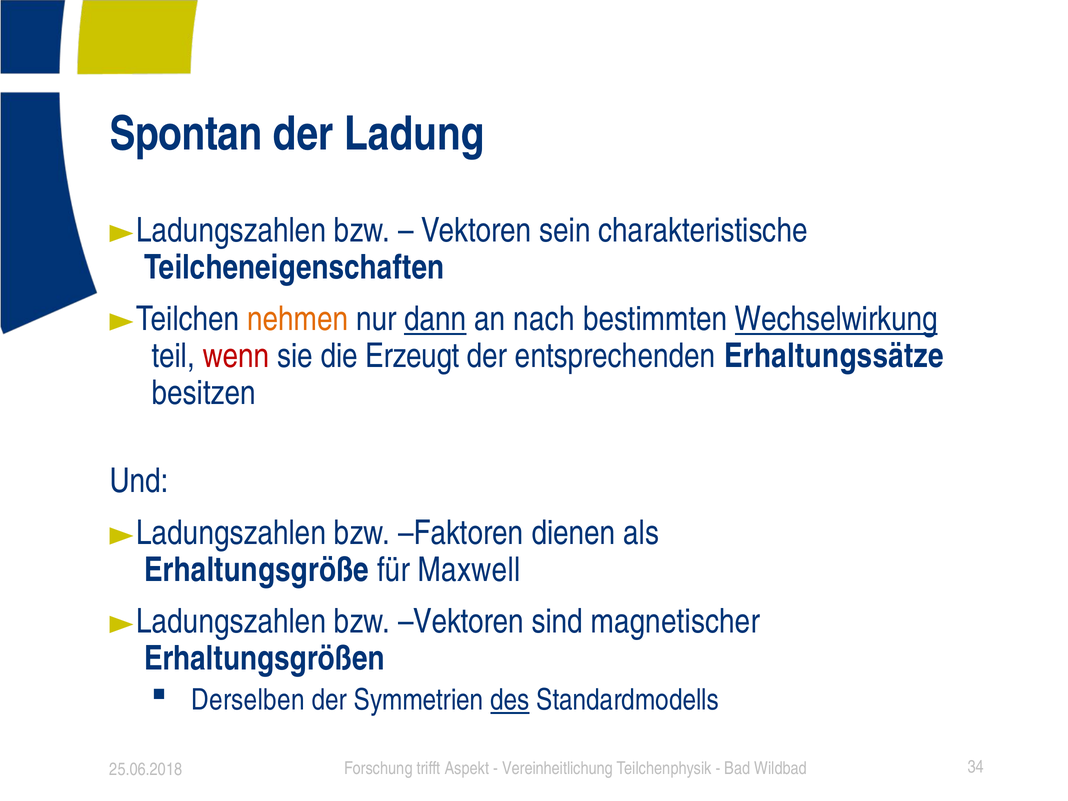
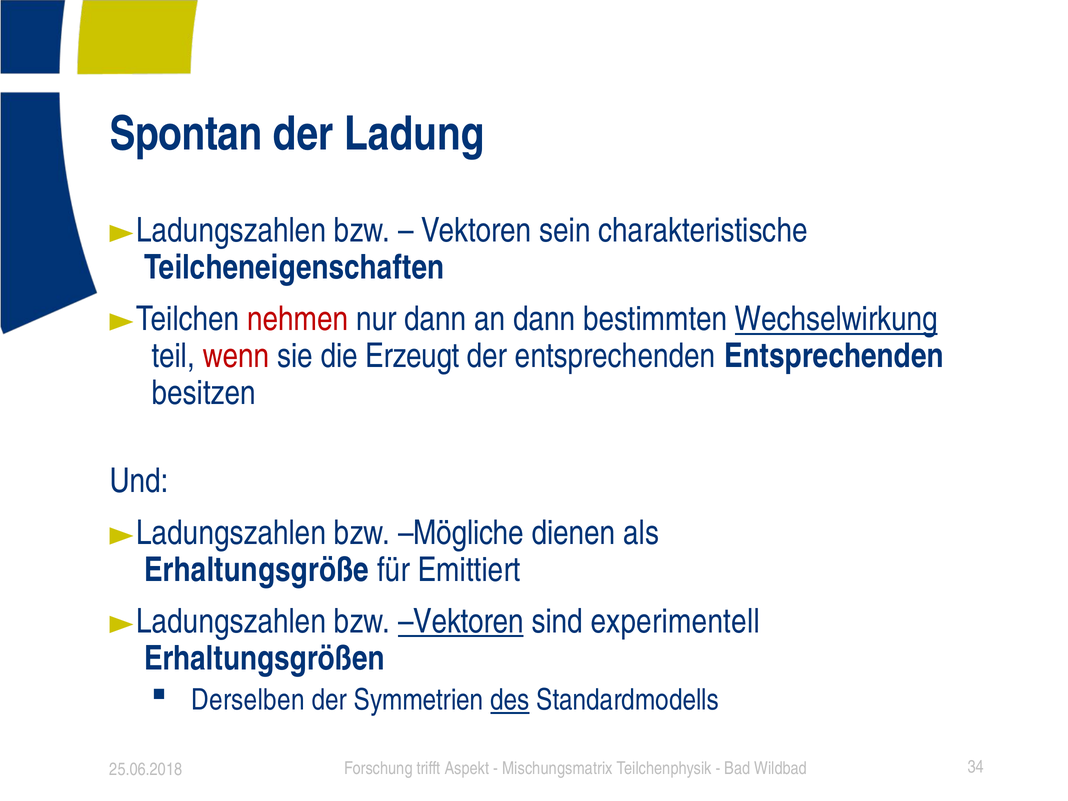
nehmen colour: orange -> red
dann at (435, 319) underline: present -> none
an nach: nach -> dann
entsprechenden Erhaltungssätze: Erhaltungssätze -> Entsprechenden
Faktoren: Faktoren -> Mögliche
Maxwell: Maxwell -> Emittiert
Vektoren at (461, 621) underline: none -> present
magnetischer: magnetischer -> experimentell
Vereinheitlichung: Vereinheitlichung -> Mischungsmatrix
